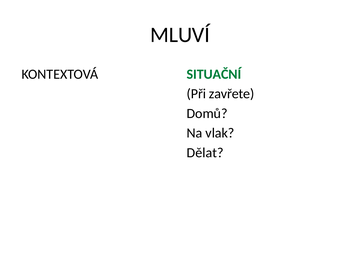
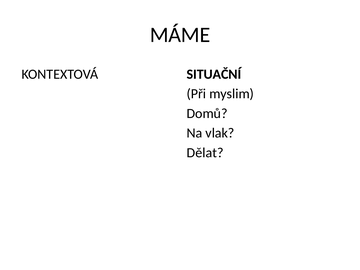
MLUVÍ: MLUVÍ -> MÁME
SITUAČNÍ colour: green -> black
zavřete: zavřete -> myslim
